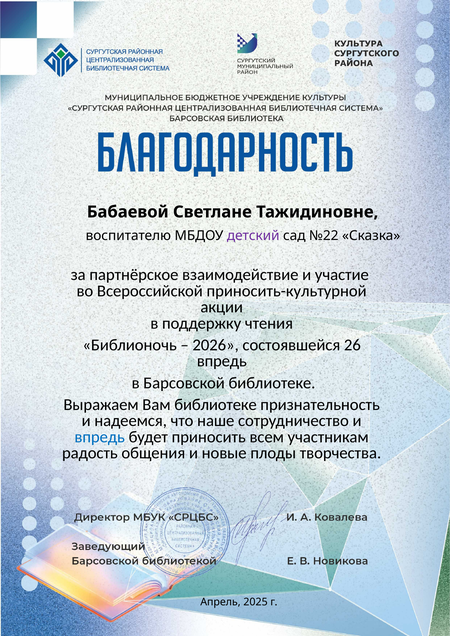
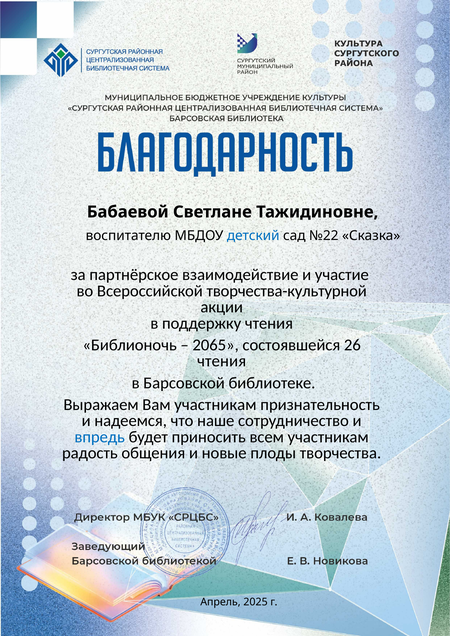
детский colour: purple -> blue
приносить-культурной: приносить-культурной -> творчества-культурной
2026: 2026 -> 2065
впредь at (222, 361): впредь -> чтения
Вам библиотеке: библиотеке -> участникам
